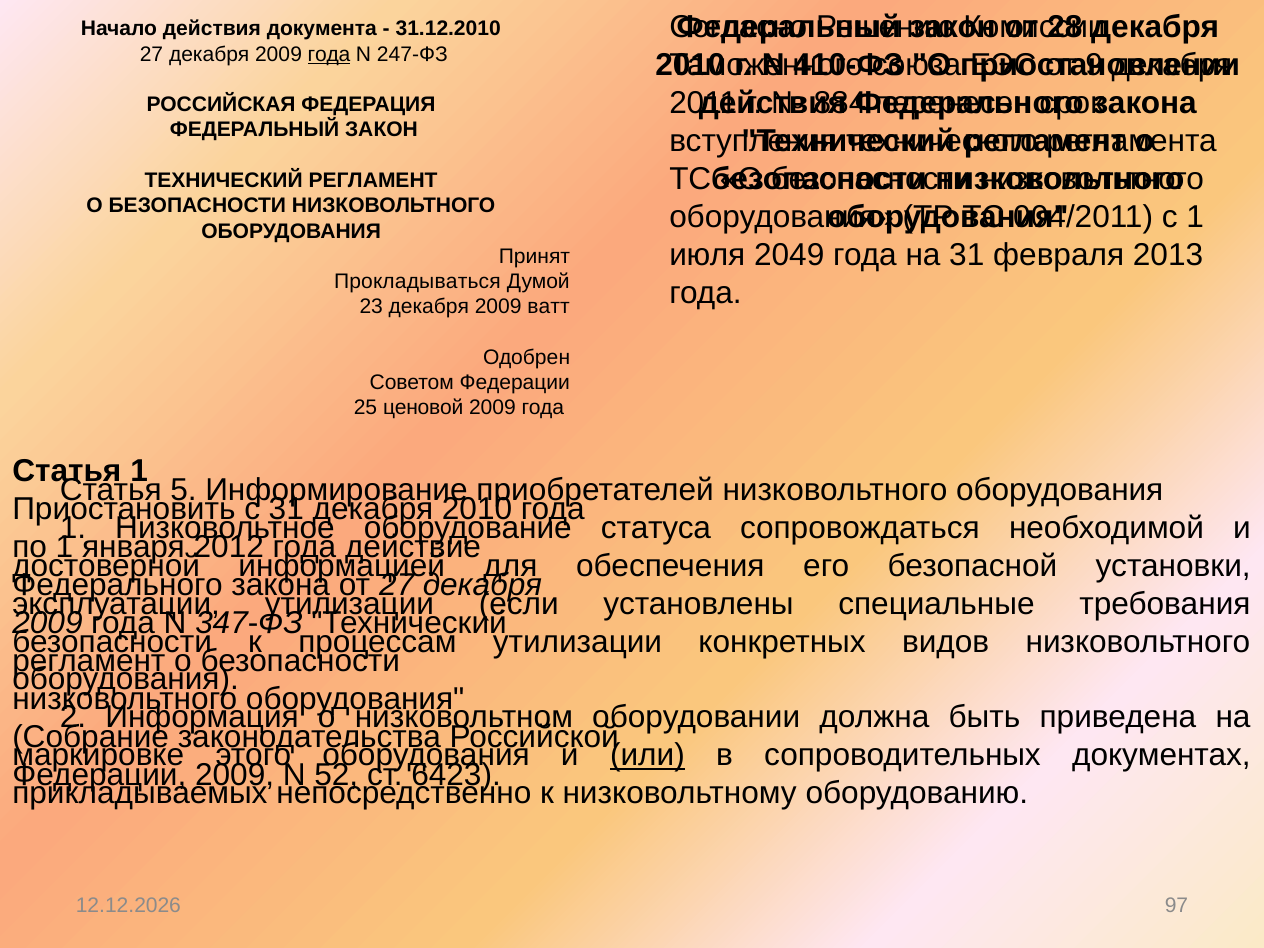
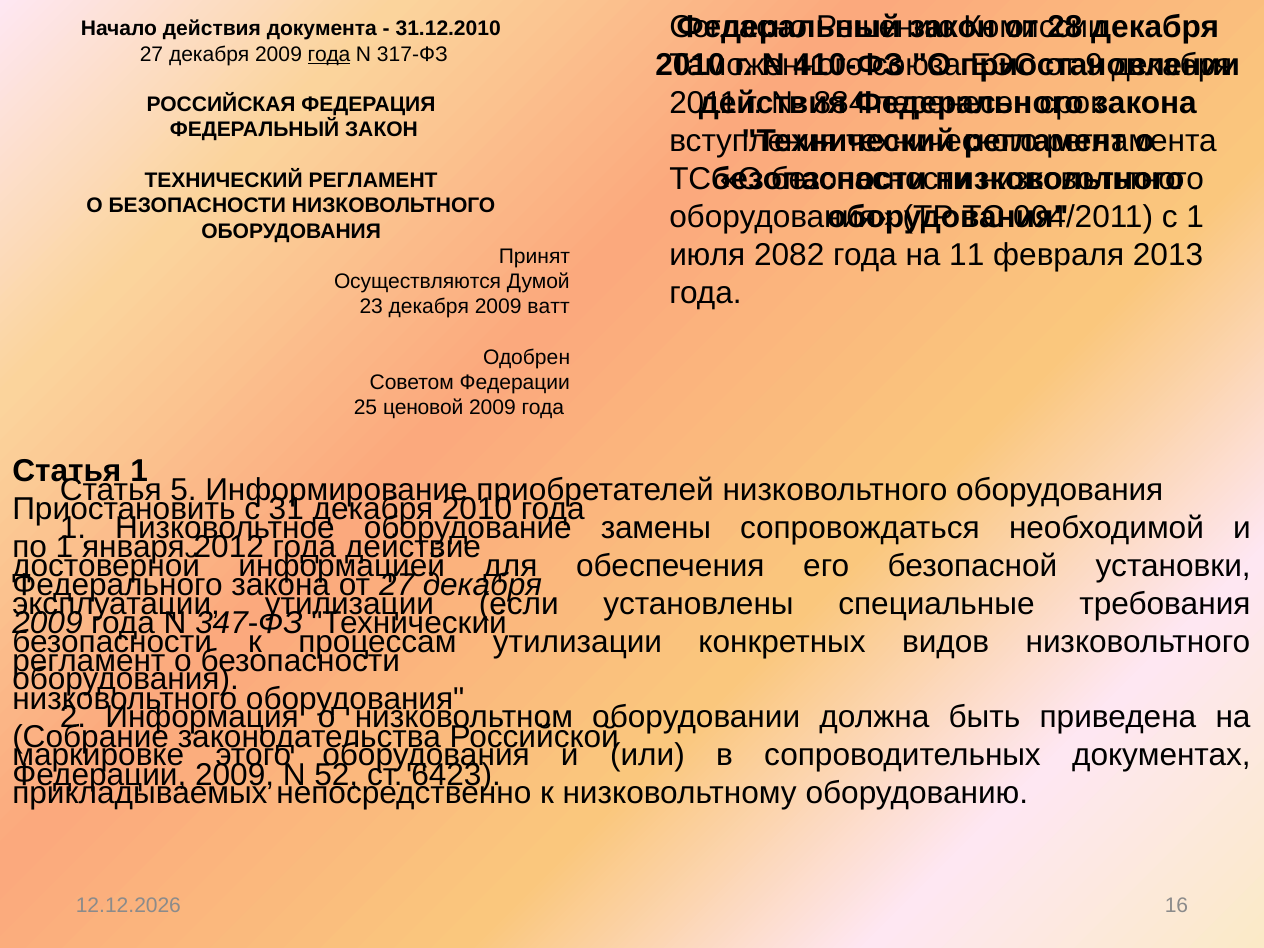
247-ФЗ: 247-ФЗ -> 317-ФЗ
2049: 2049 -> 2082
на 31: 31 -> 11
Прокладываться: Прокладываться -> Осуществляются
статуса: статуса -> замены
или underline: present -> none
97: 97 -> 16
